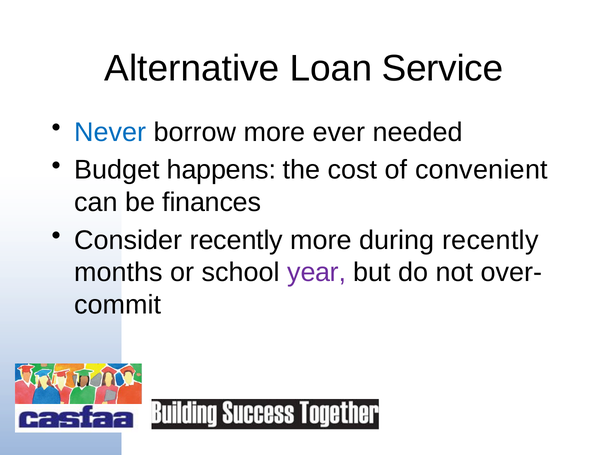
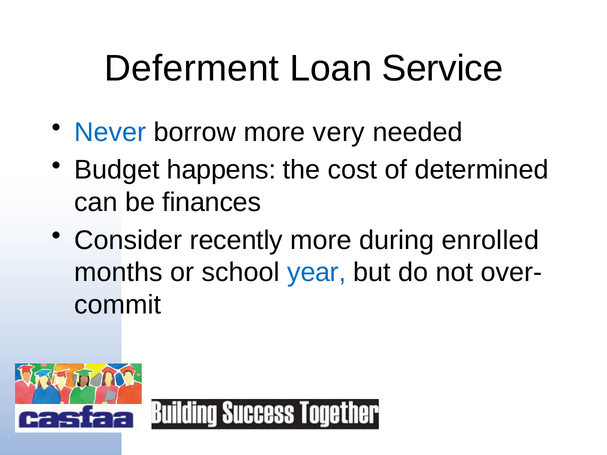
Alternative: Alternative -> Deferment
ever: ever -> very
convenient: convenient -> determined
during recently: recently -> enrolled
year colour: purple -> blue
